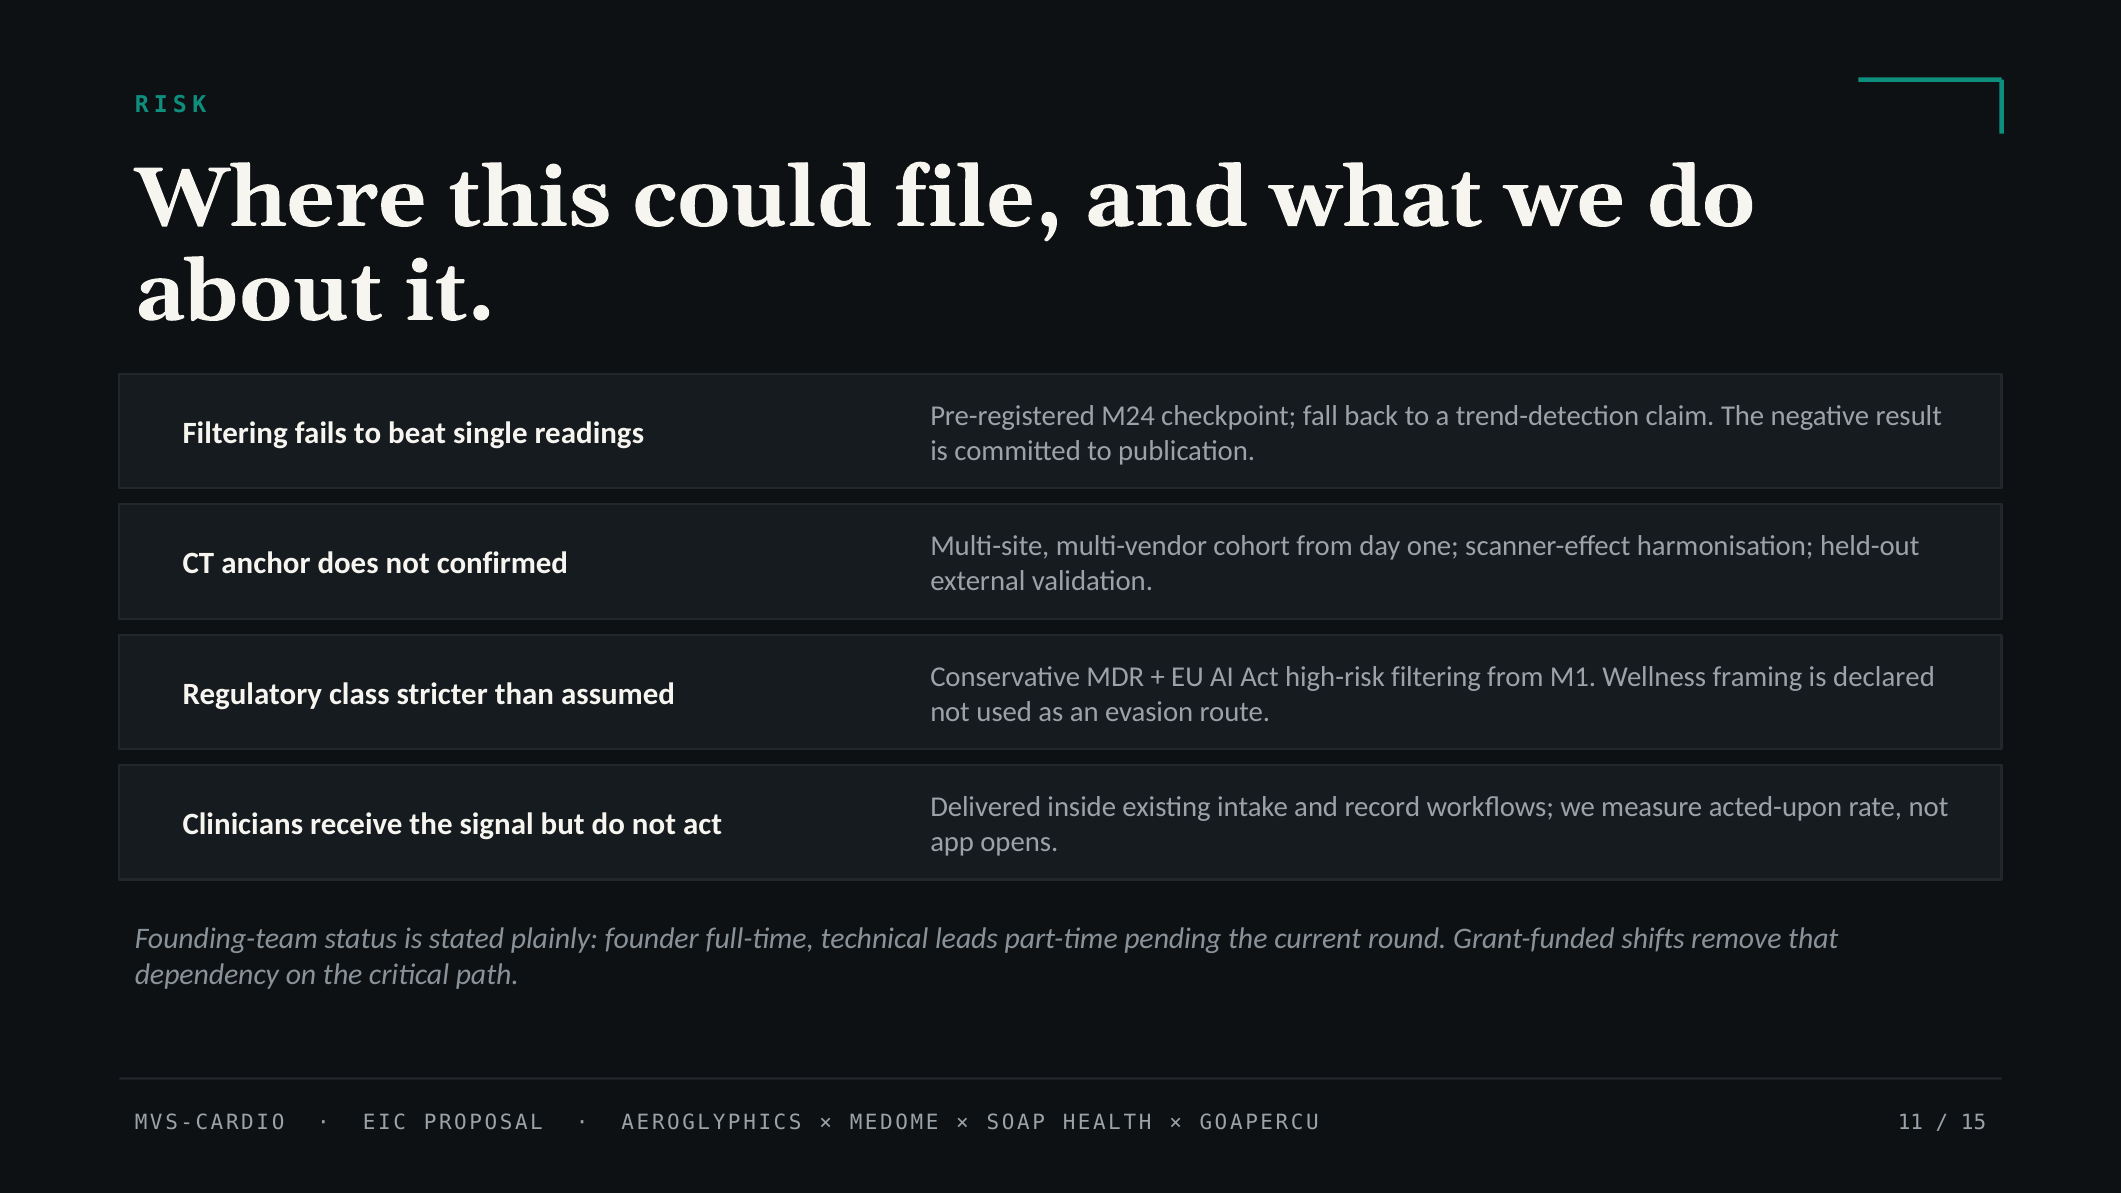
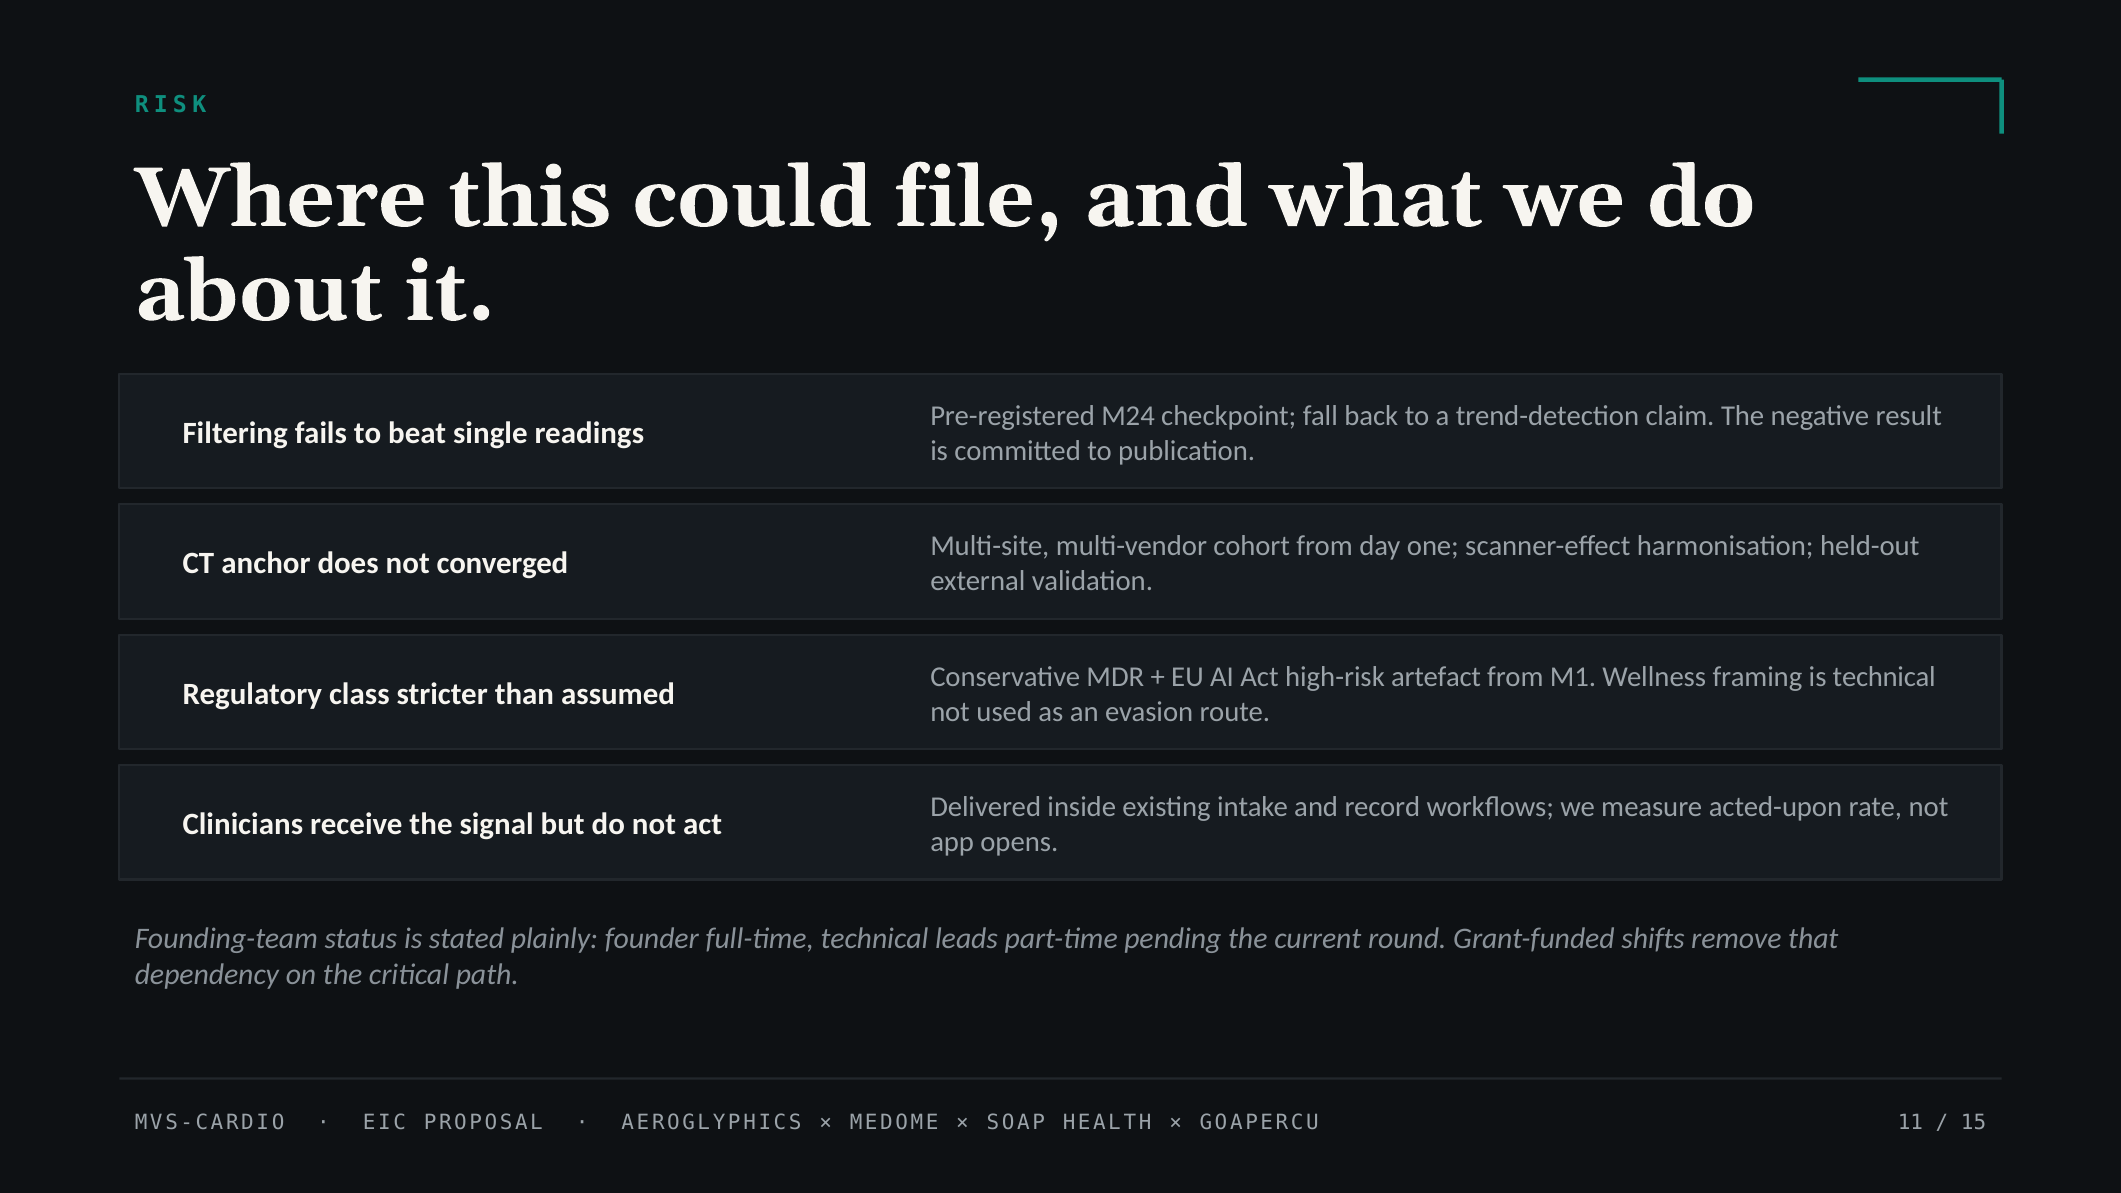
confirmed: confirmed -> converged
high-risk filtering: filtering -> artefact
is declared: declared -> technical
